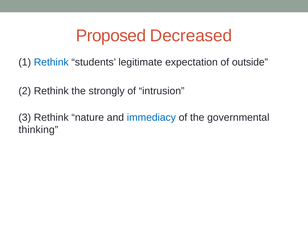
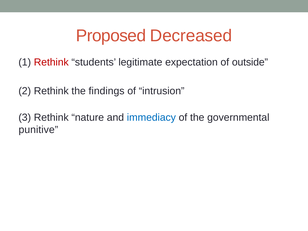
Rethink at (51, 62) colour: blue -> red
strongly: strongly -> findings
thinking: thinking -> punitive
